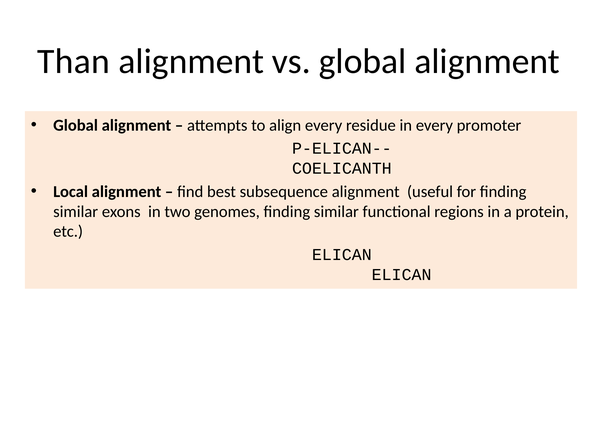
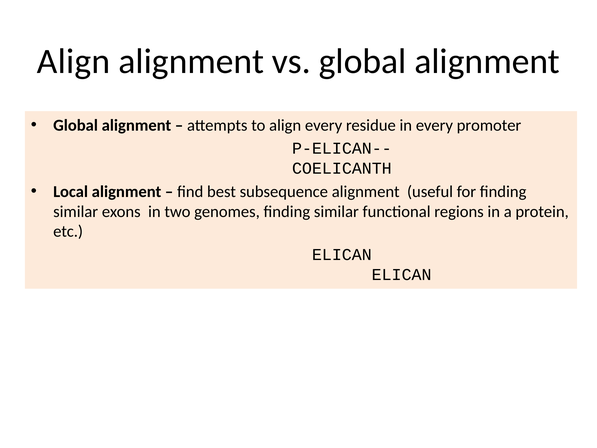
Than at (74, 61): Than -> Align
